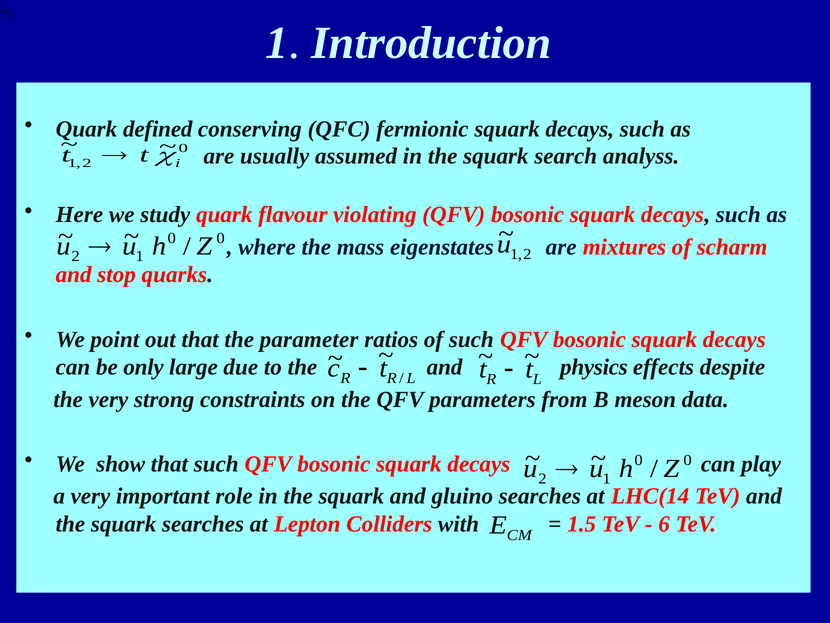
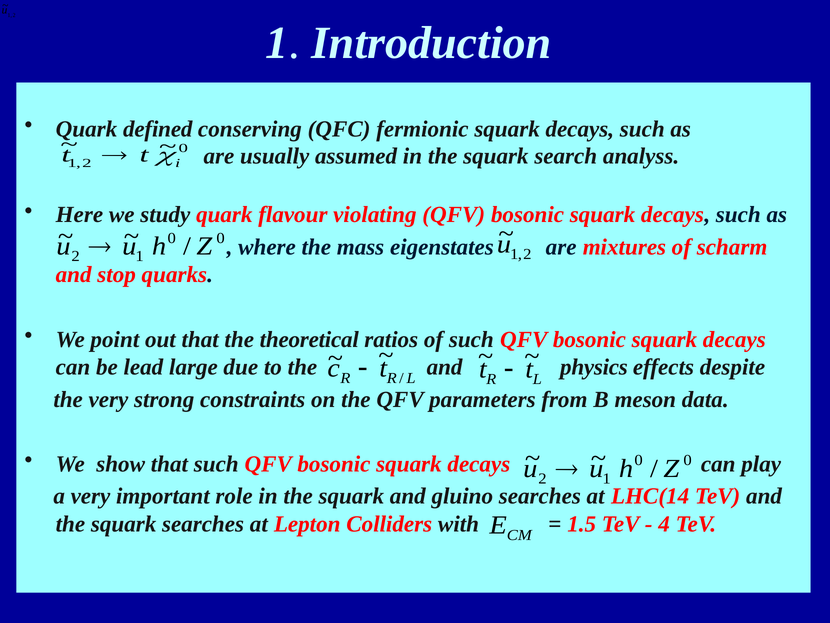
parameter: parameter -> theoretical
only: only -> lead
6: 6 -> 4
